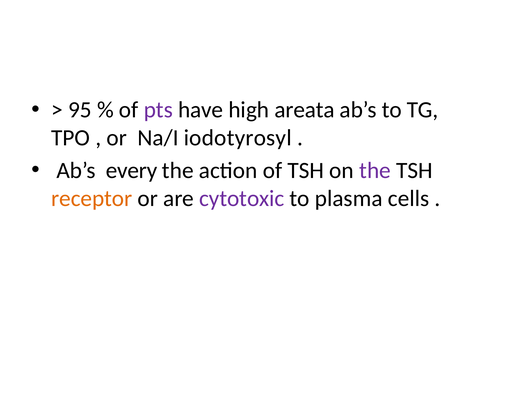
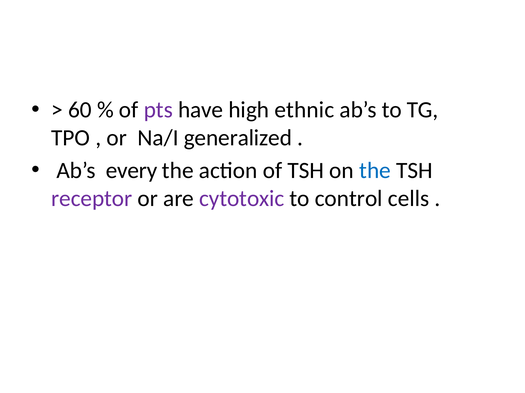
95: 95 -> 60
areata: areata -> ethnic
iodotyrosyl: iodotyrosyl -> generalized
the at (375, 171) colour: purple -> blue
receptor colour: orange -> purple
plasma: plasma -> control
